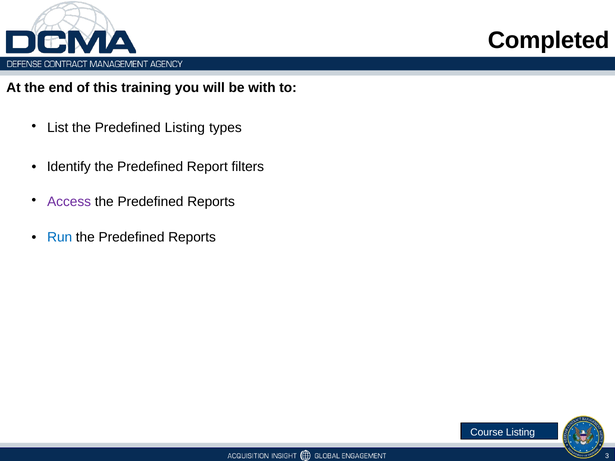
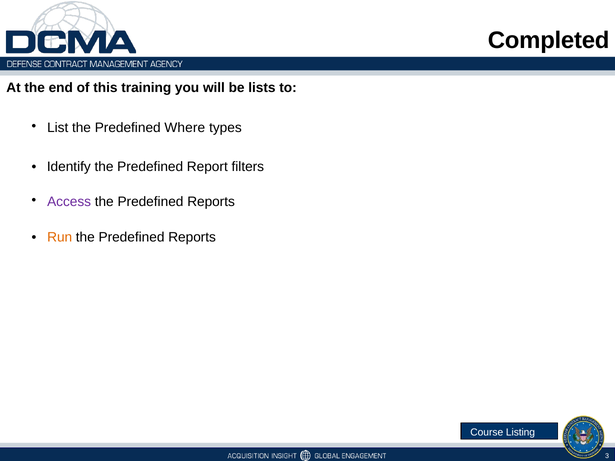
with: with -> lists
Predefined Listing: Listing -> Where
Run colour: blue -> orange
